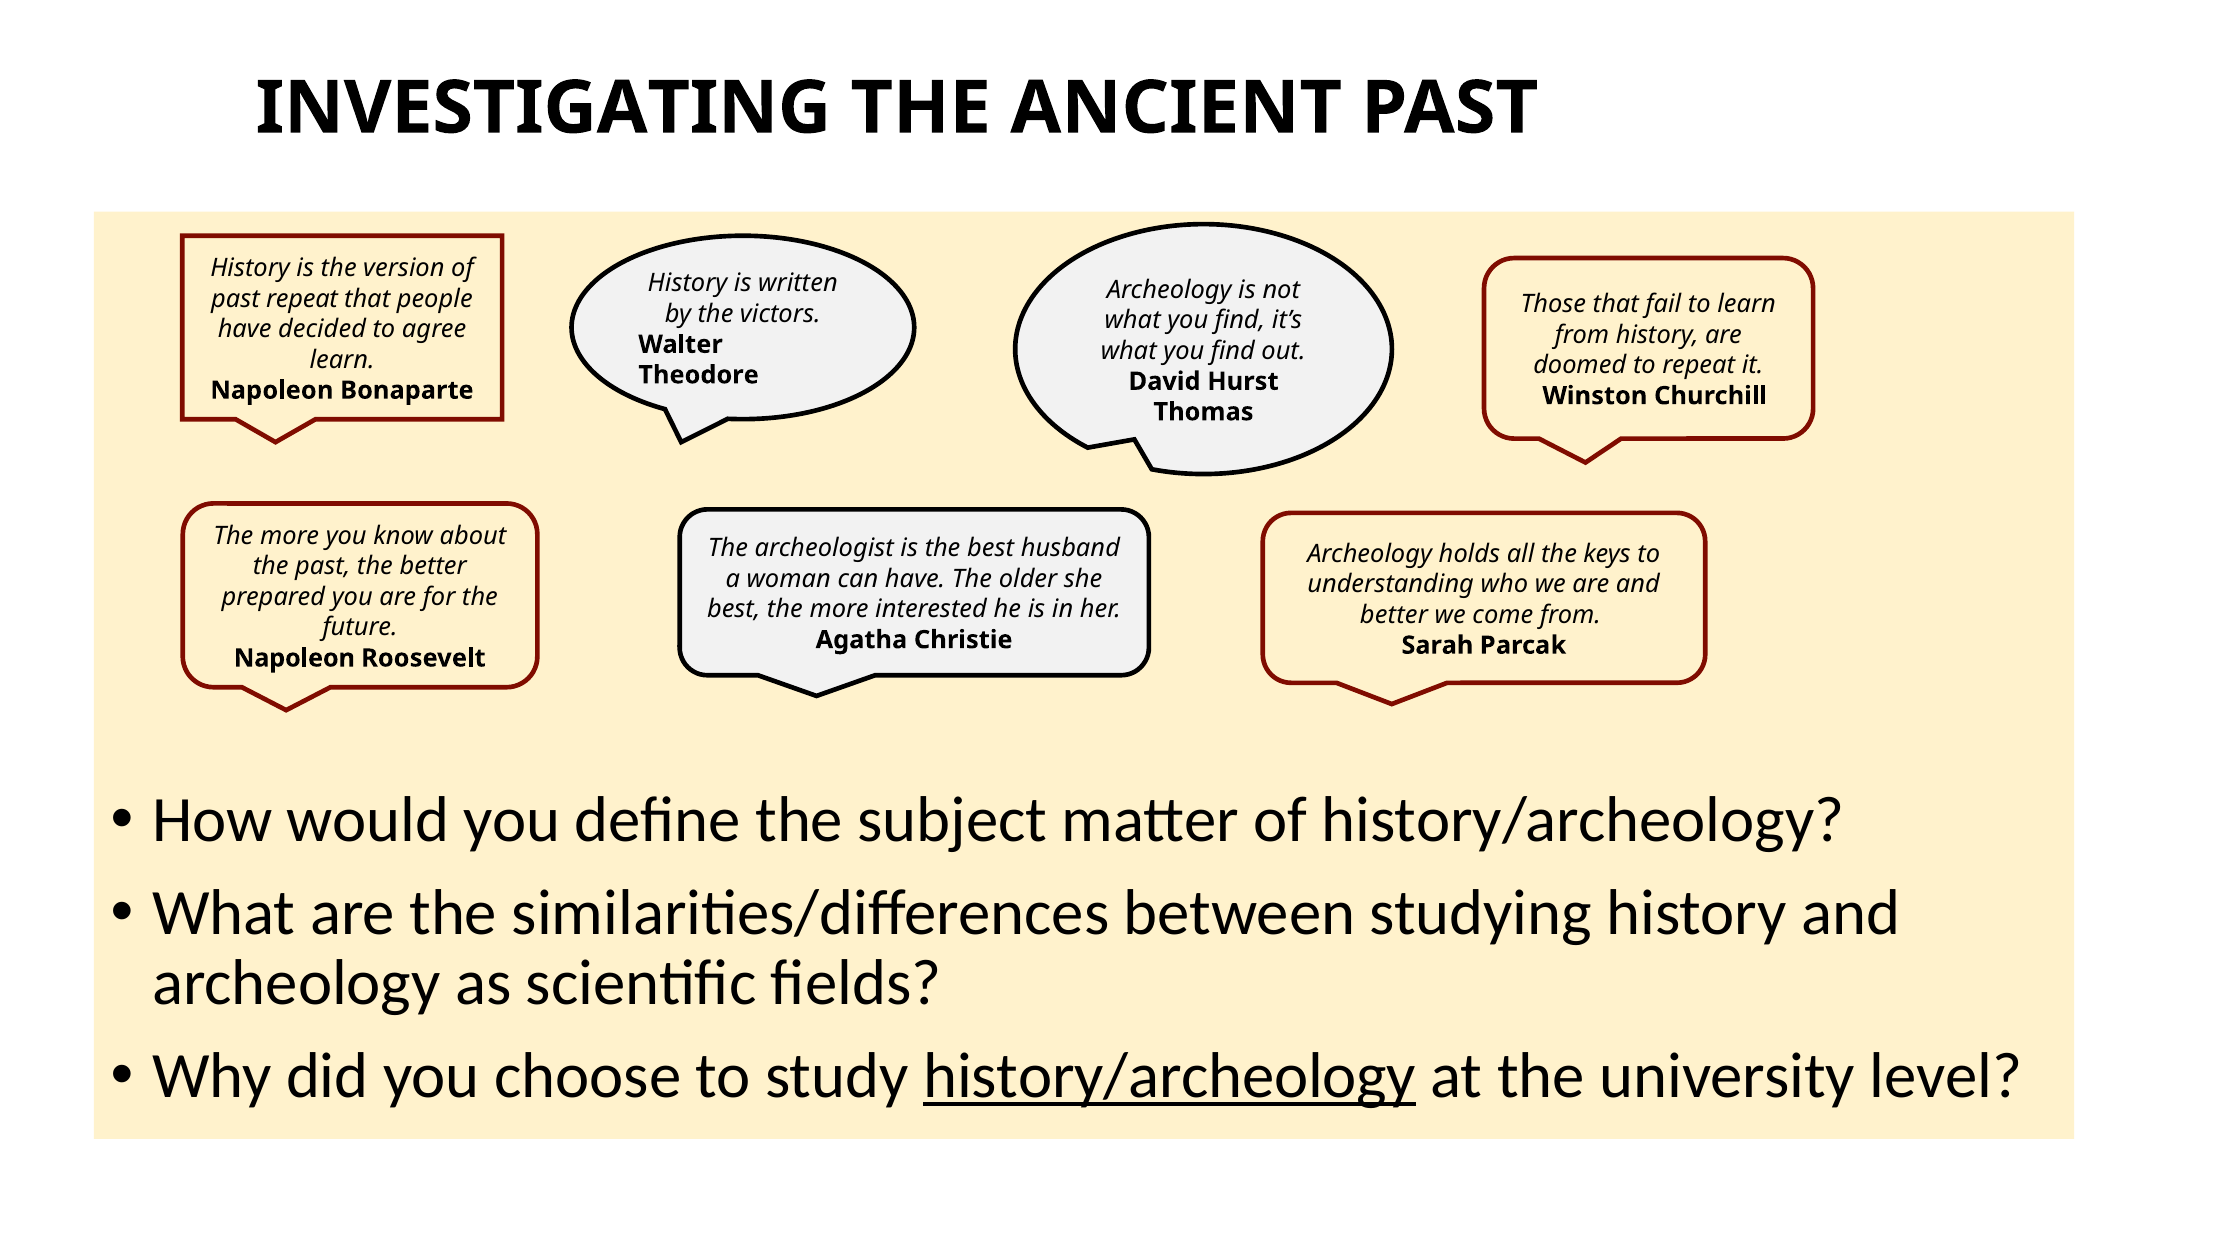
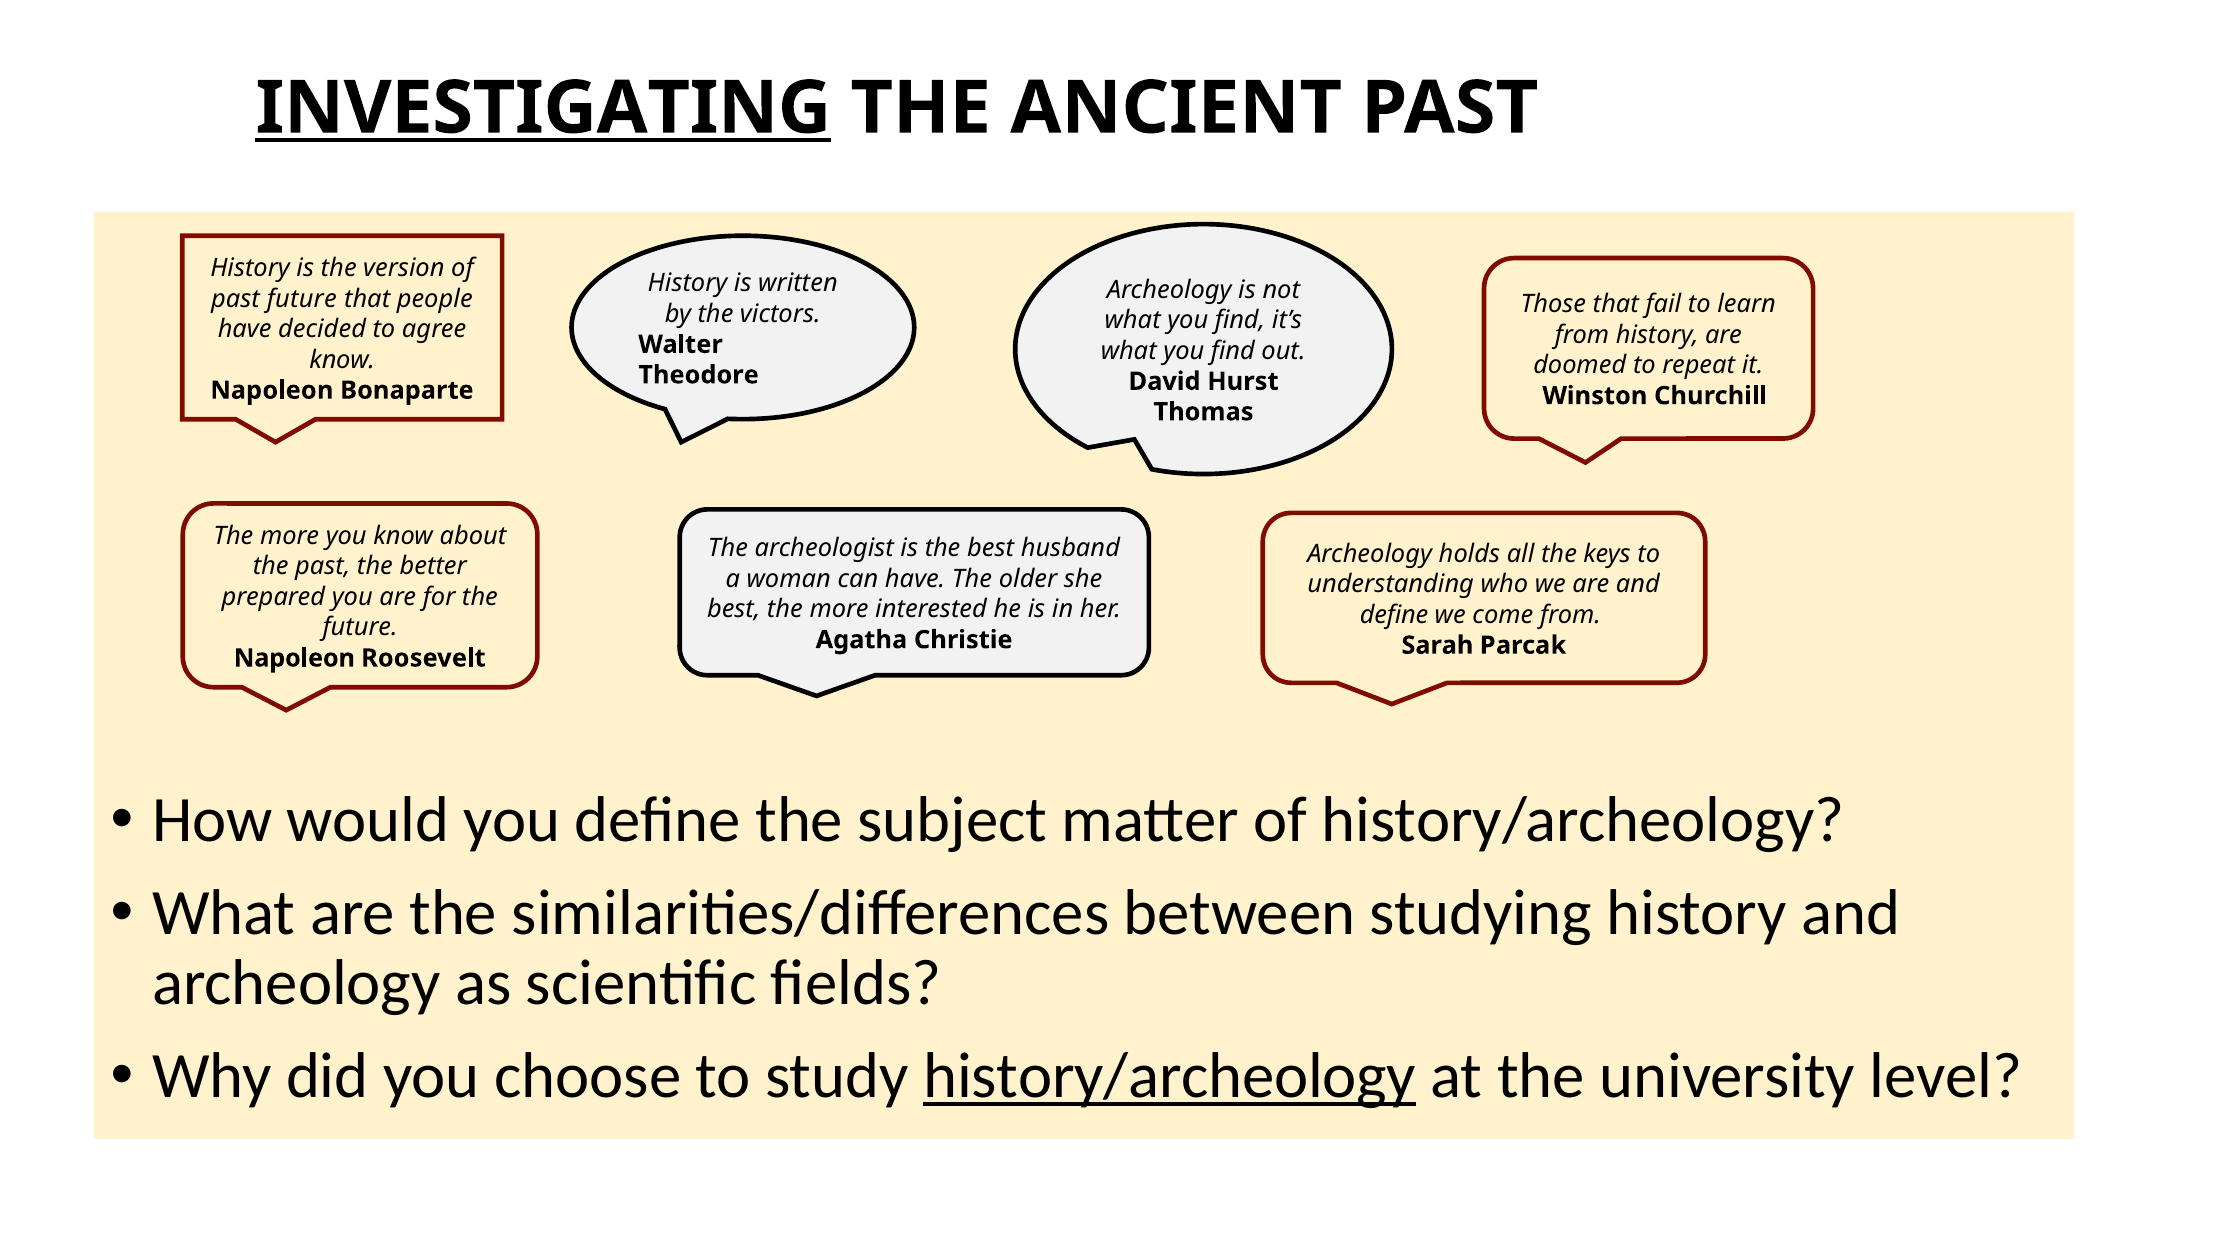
INVESTIGATING underline: none -> present
past repeat: repeat -> future
learn at (342, 360): learn -> know
better at (1394, 615): better -> define
